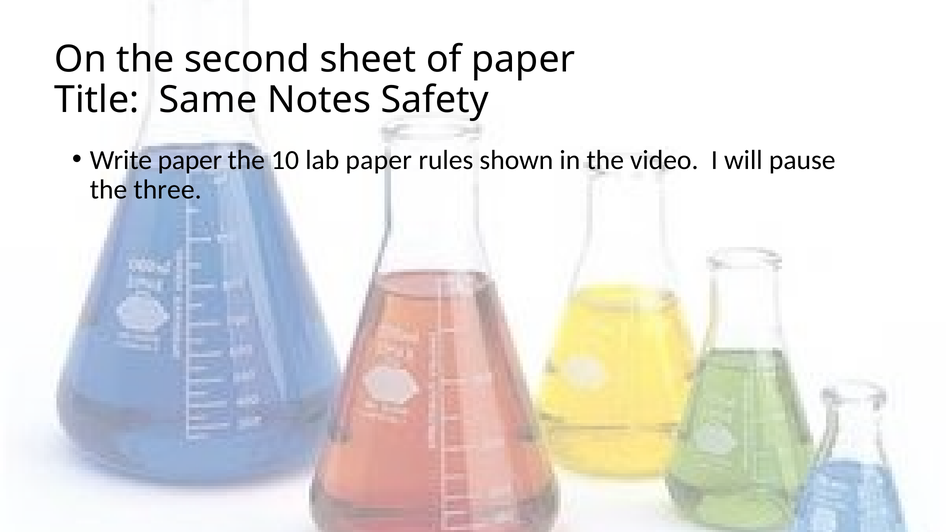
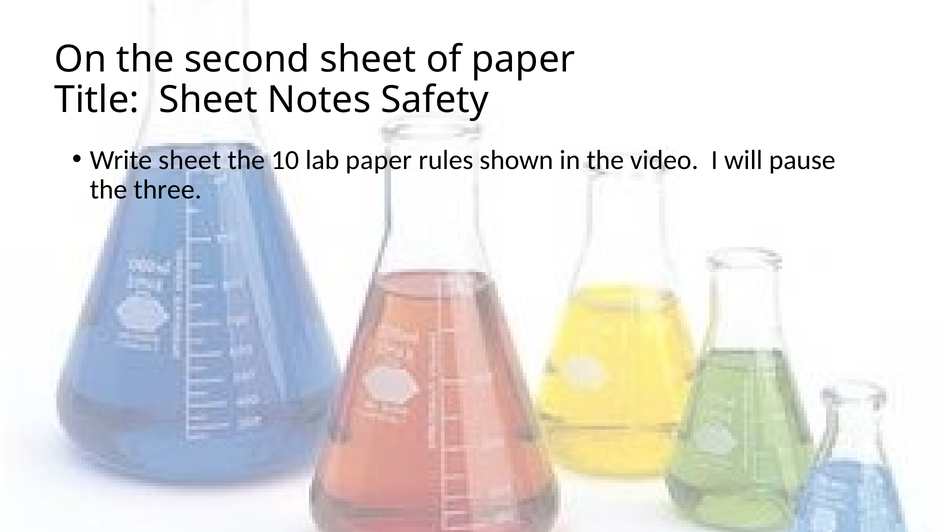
Title Same: Same -> Sheet
Write paper: paper -> sheet
